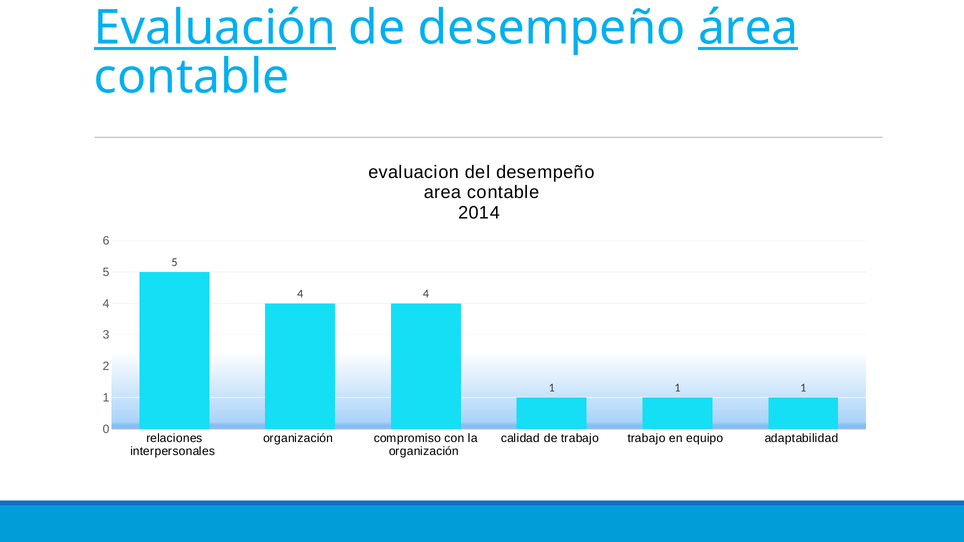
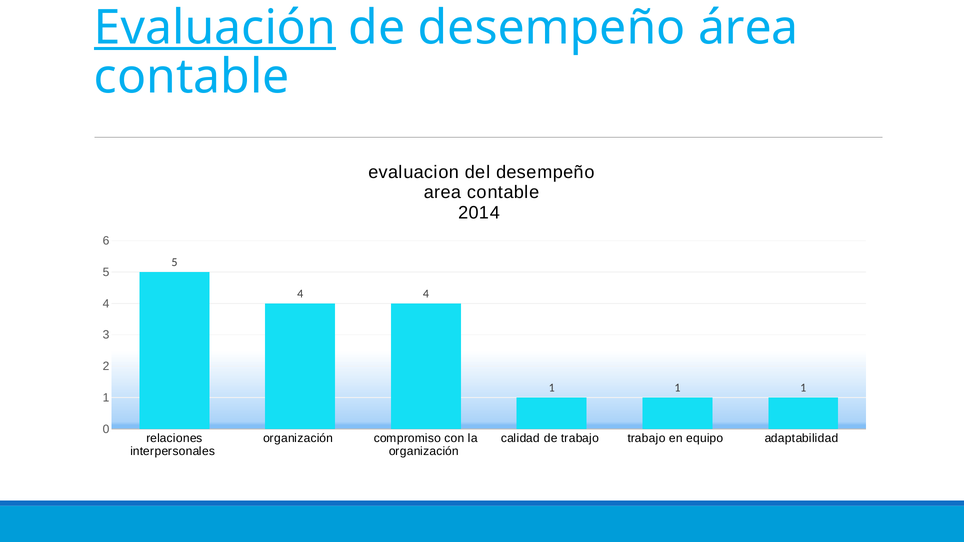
área underline: present -> none
